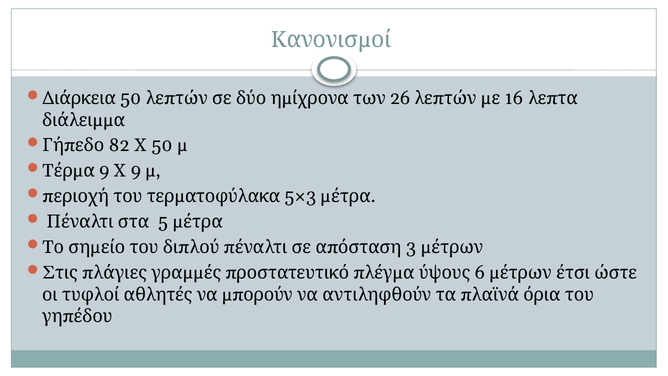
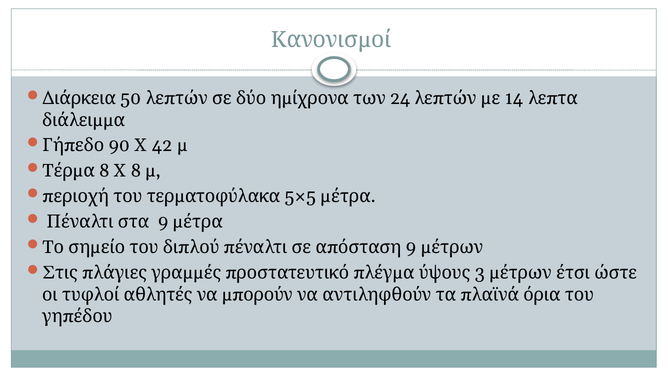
26: 26 -> 24
16: 16 -> 14
82: 82 -> 90
Χ 50: 50 -> 42
μ 9: 9 -> 8
Χ 9: 9 -> 8
5×3: 5×3 -> 5×5
5 at (163, 222): 5 -> 9
3 at (411, 247): 3 -> 9
6: 6 -> 3
